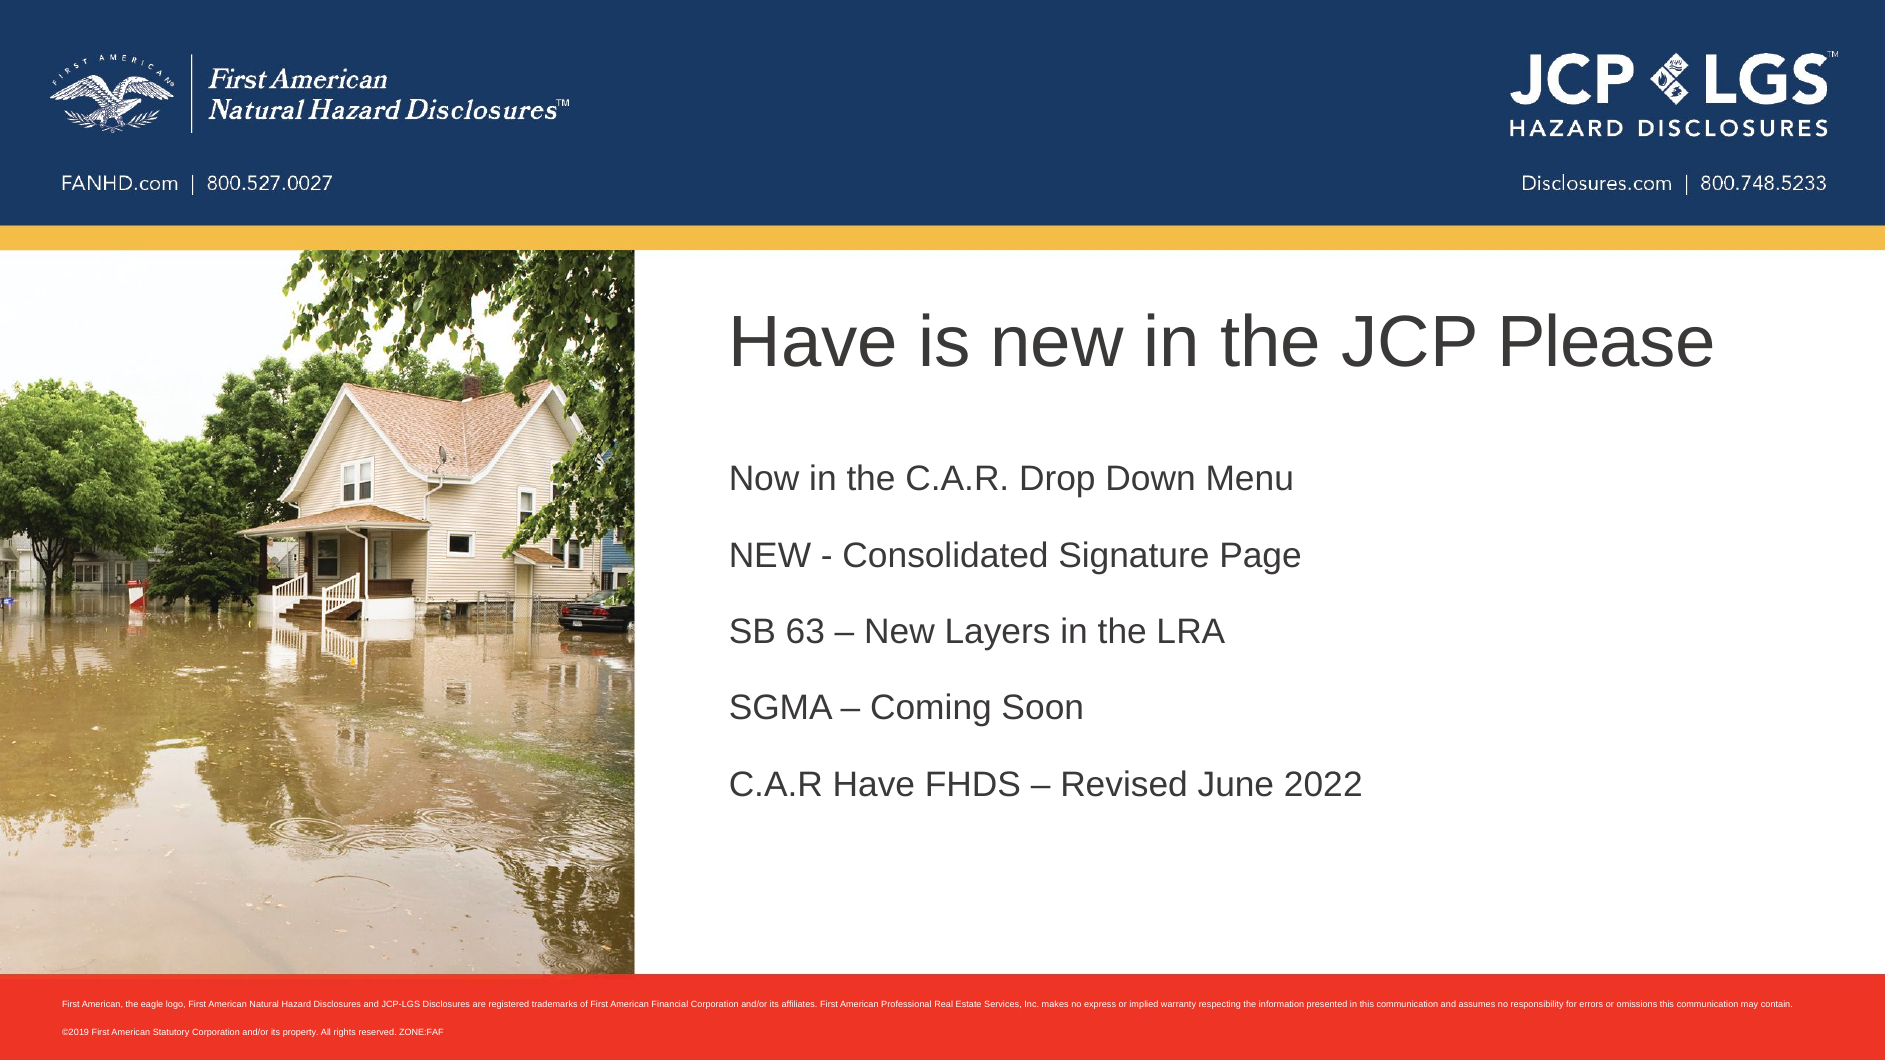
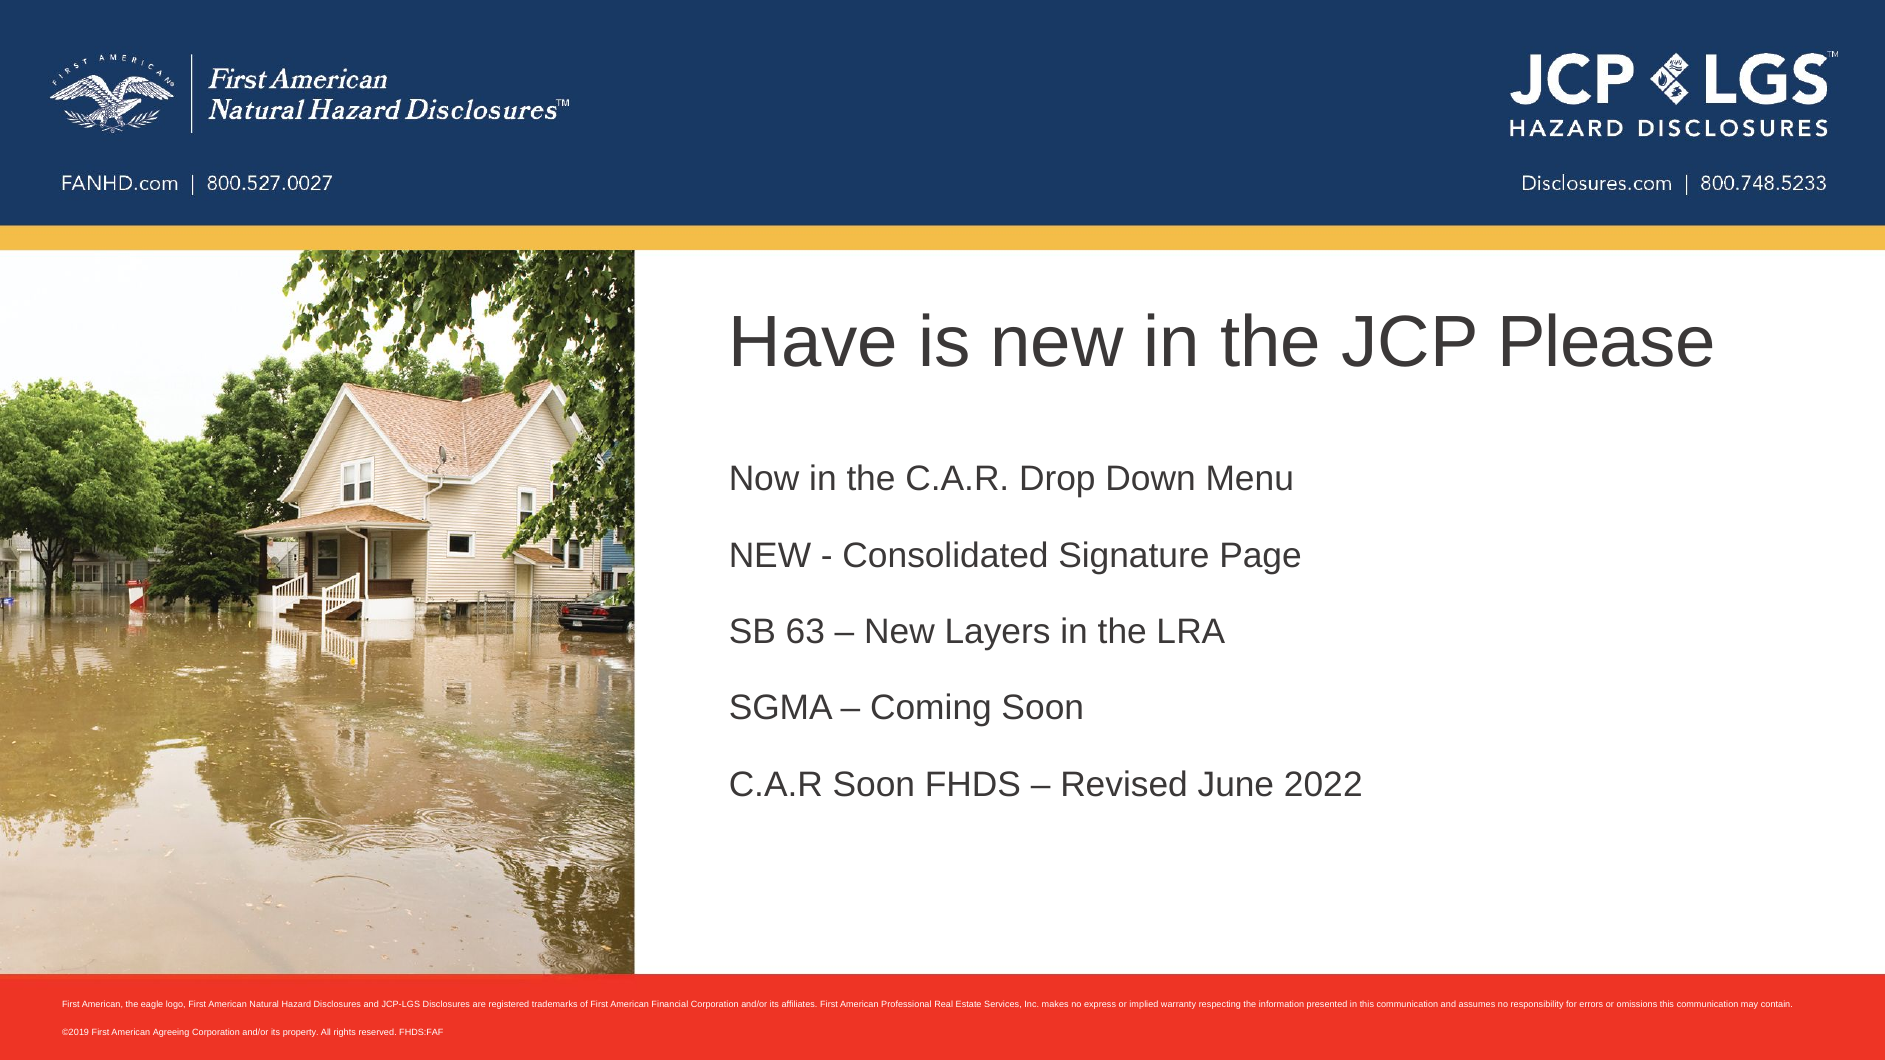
C.A.R Have: Have -> Soon
Statutory: Statutory -> Agreeing
ZONE:FAF: ZONE:FAF -> FHDS:FAF
